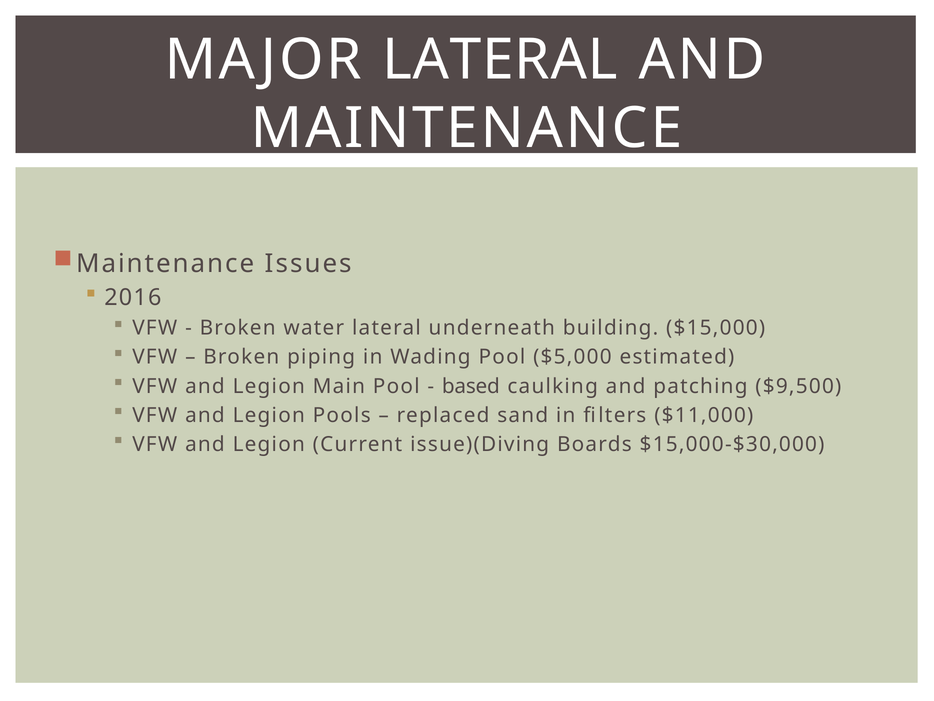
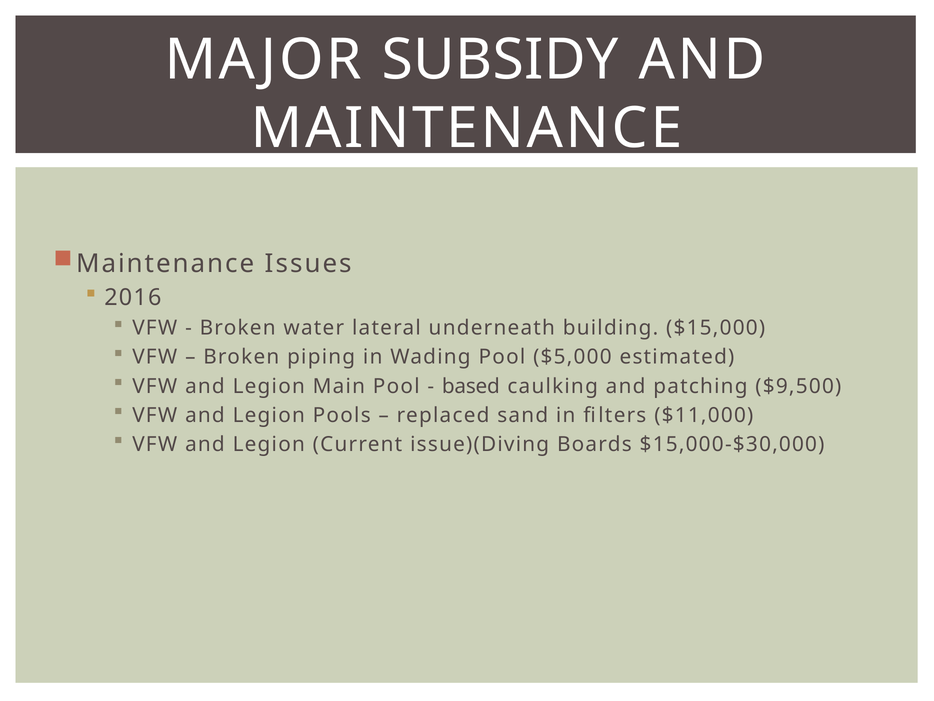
MAJOR LATERAL: LATERAL -> SUBSIDY
